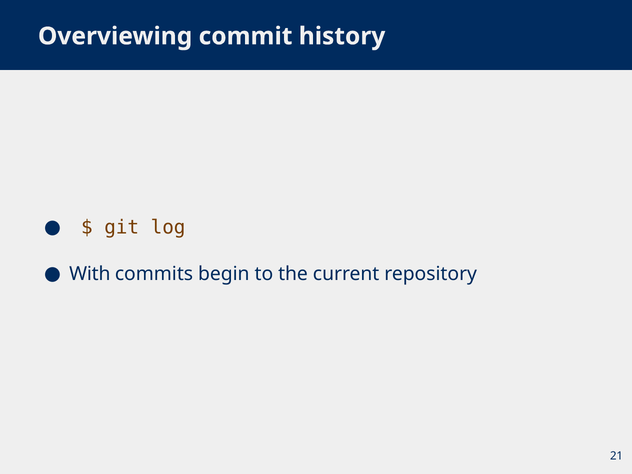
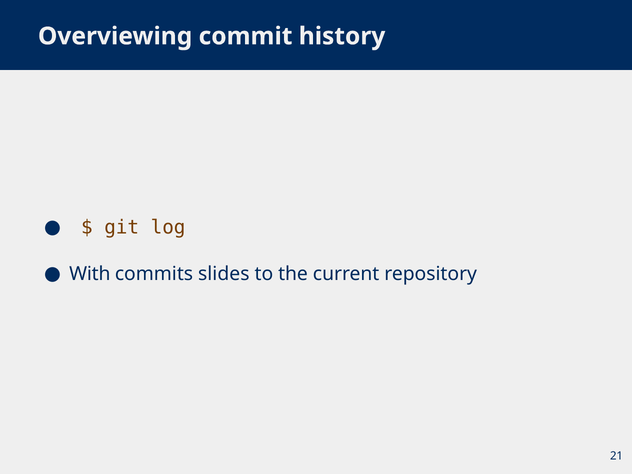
begin: begin -> slides
